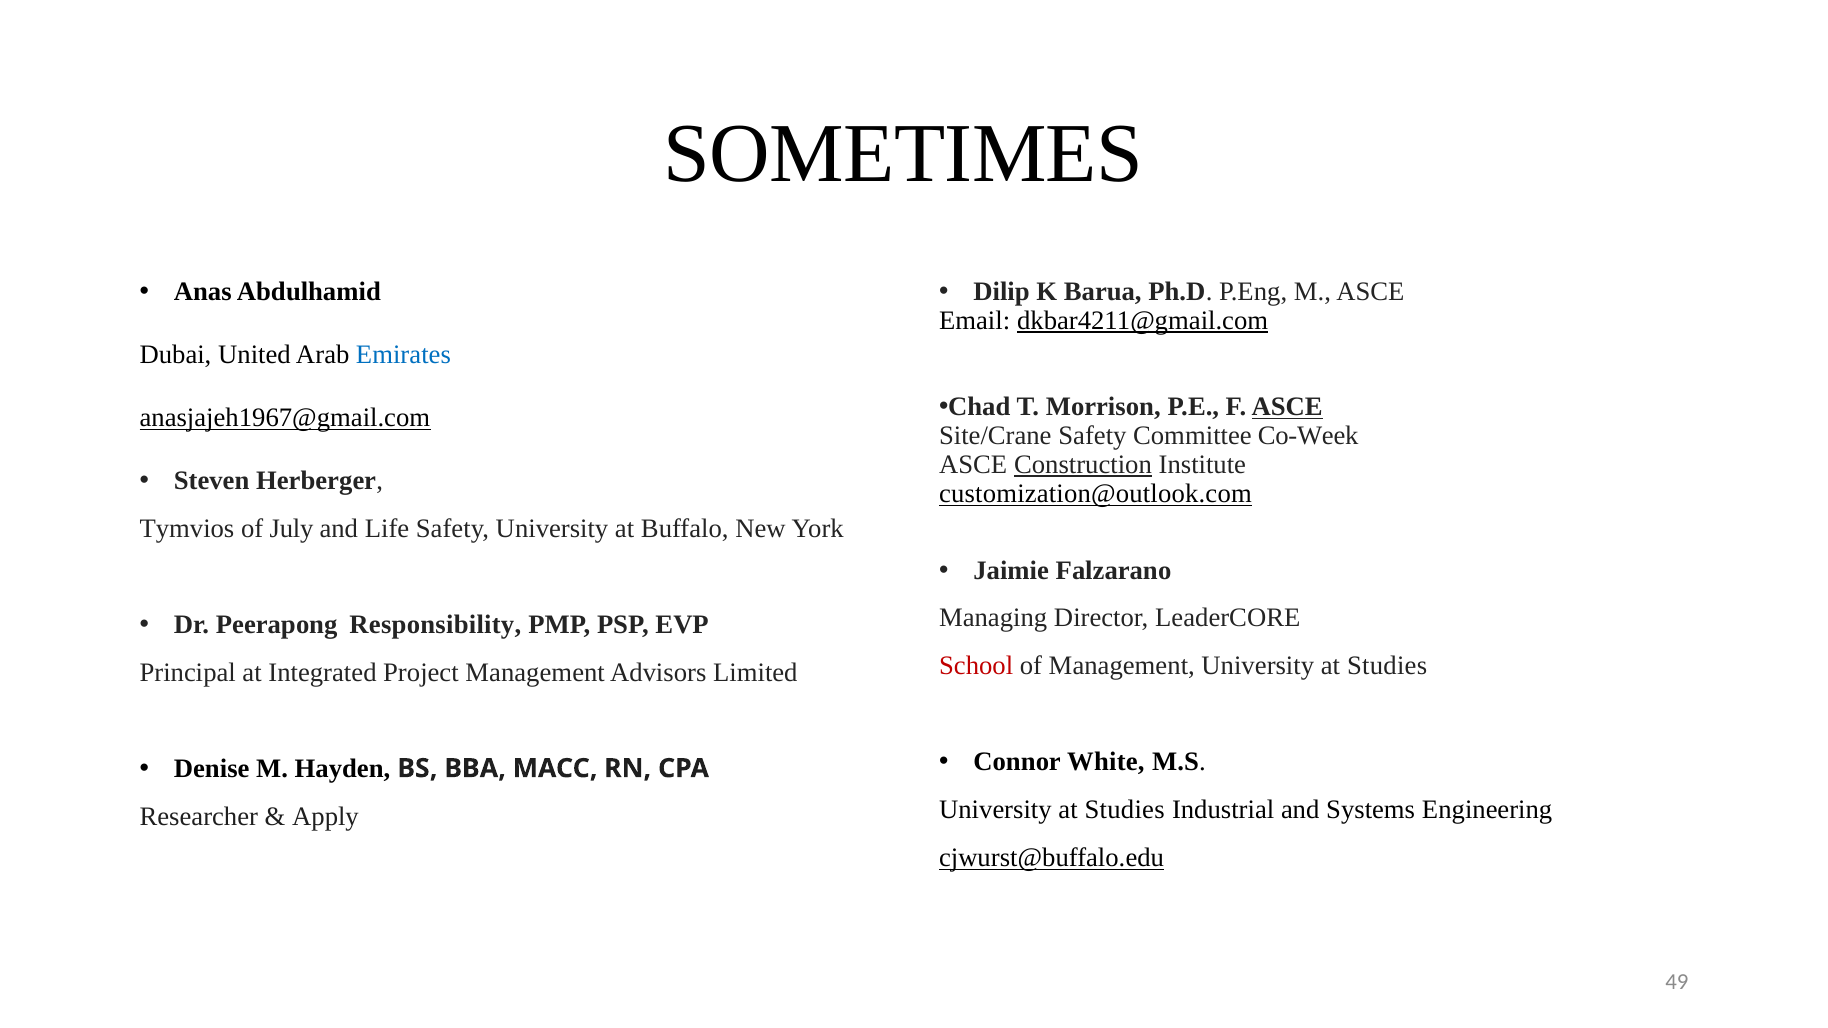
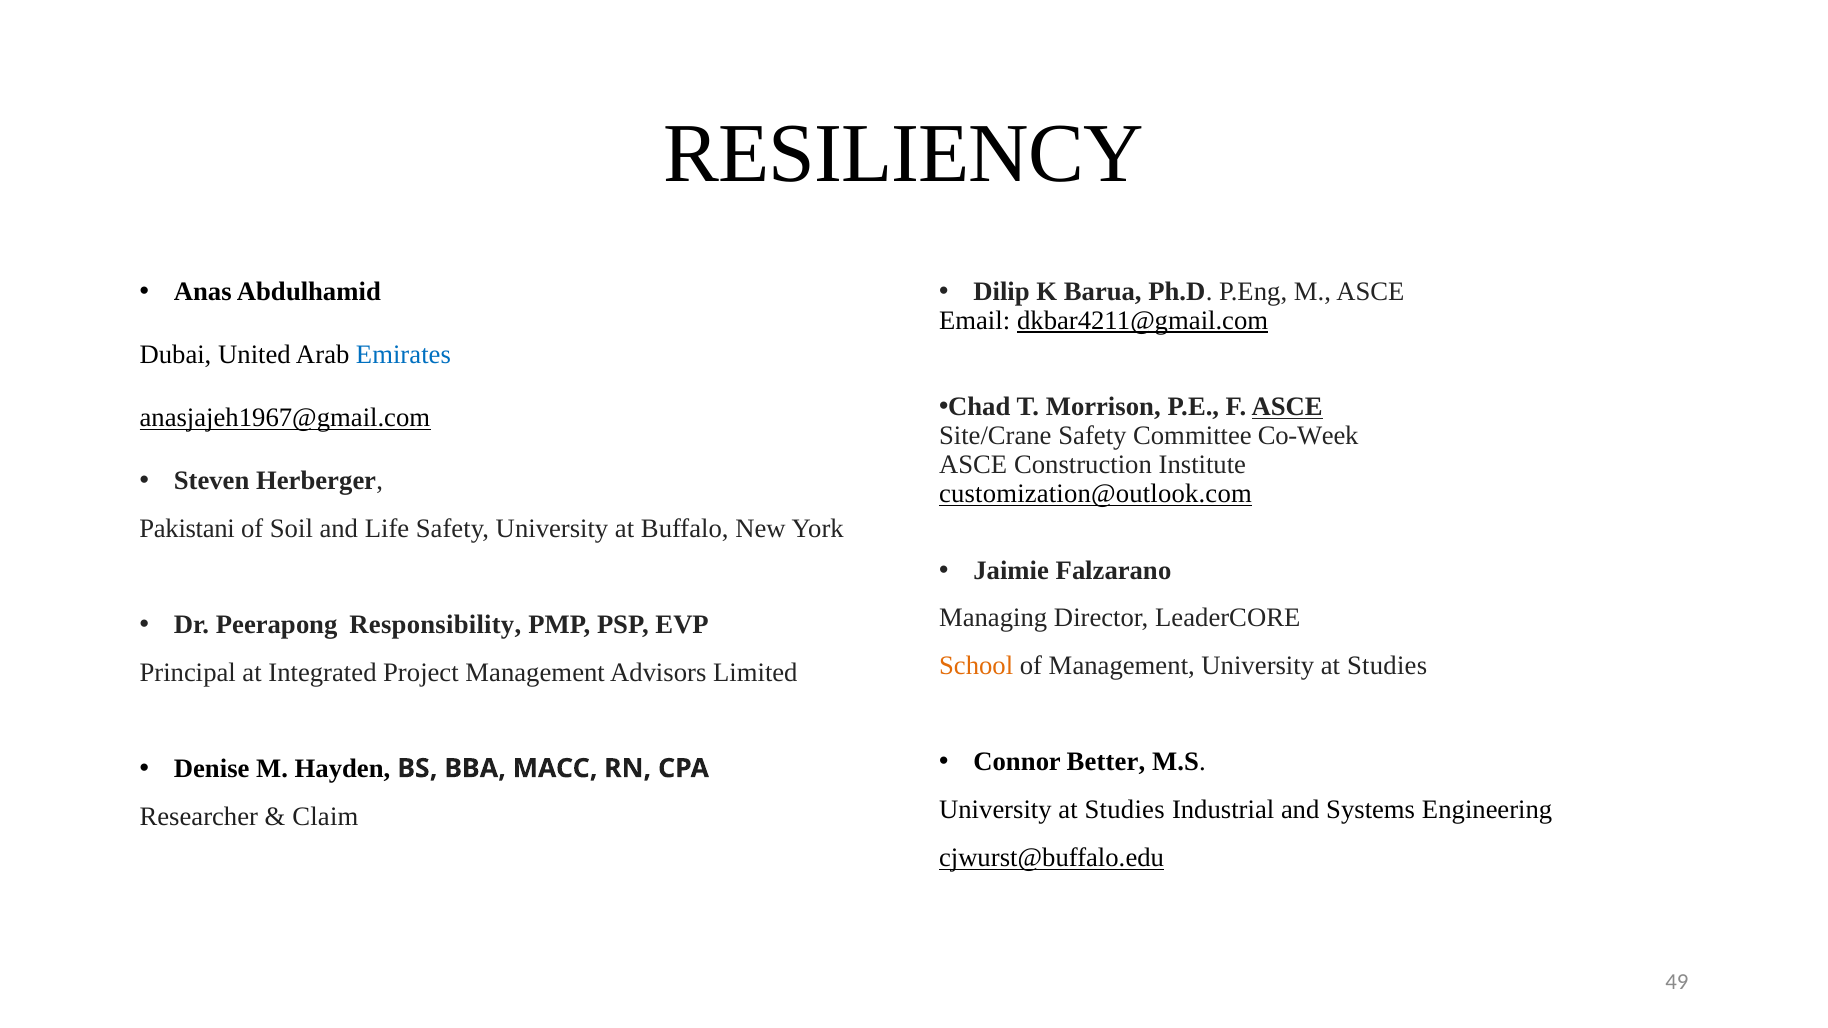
SOMETIMES: SOMETIMES -> RESILIENCY
Construction underline: present -> none
Tymvios: Tymvios -> Pakistani
July: July -> Soil
School colour: red -> orange
White: White -> Better
Apply: Apply -> Claim
